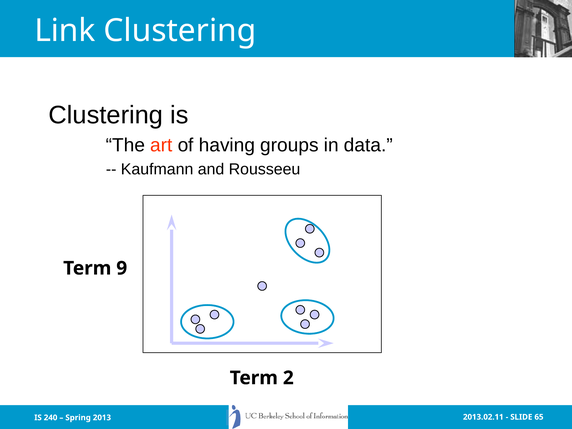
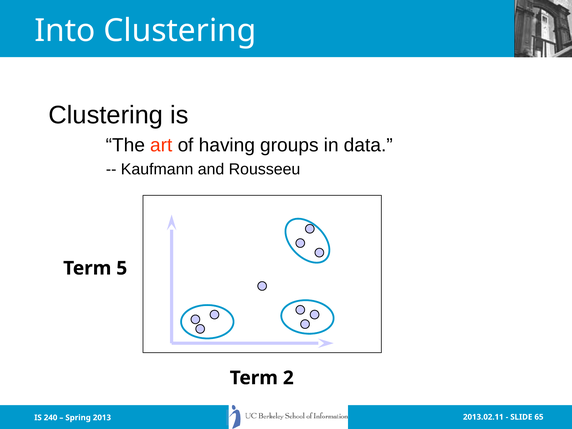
Link: Link -> Into
9: 9 -> 5
